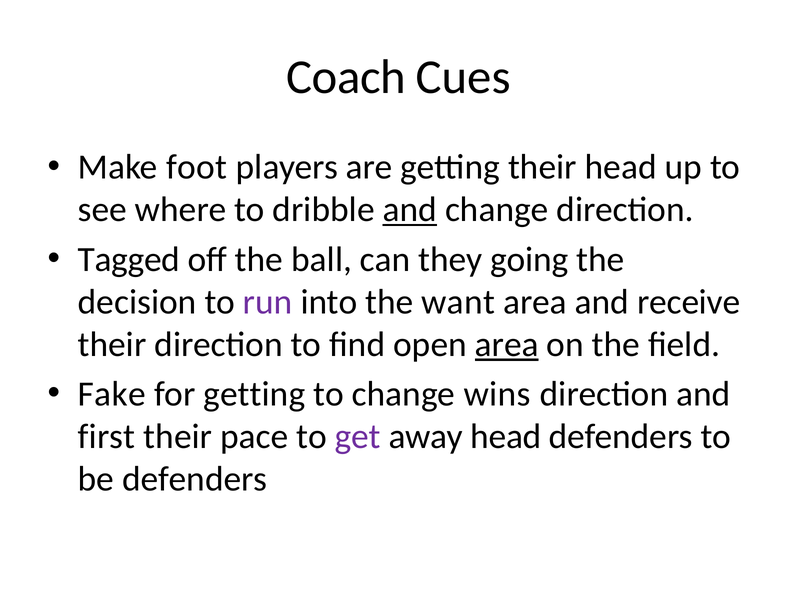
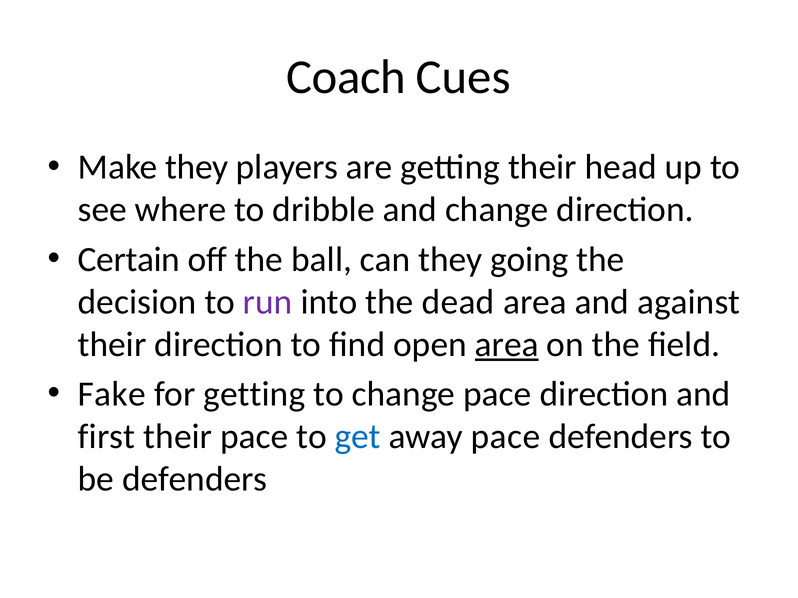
Make foot: foot -> they
and at (410, 210) underline: present -> none
Tagged: Tagged -> Certain
want: want -> dead
receive: receive -> against
change wins: wins -> pace
get colour: purple -> blue
away head: head -> pace
